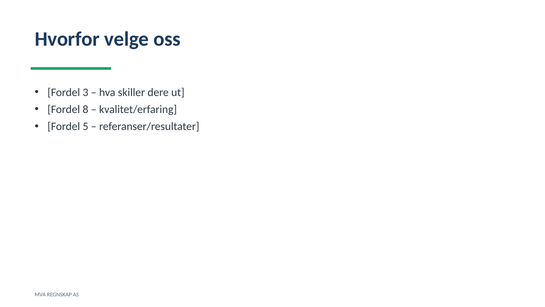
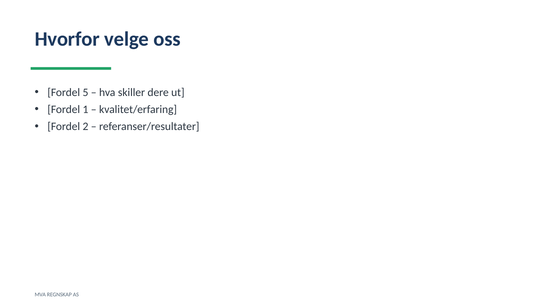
3: 3 -> 5
8: 8 -> 1
5: 5 -> 2
